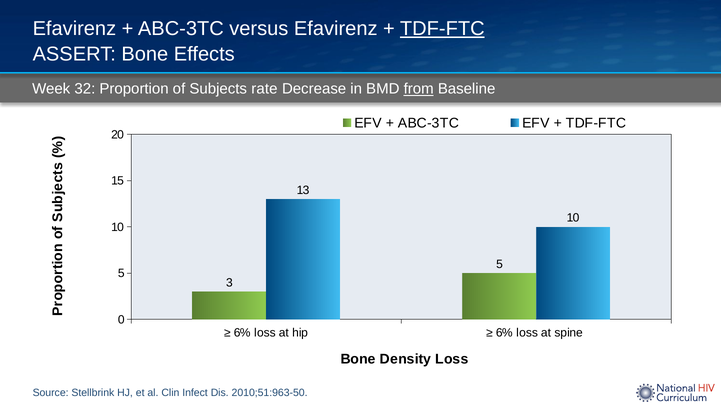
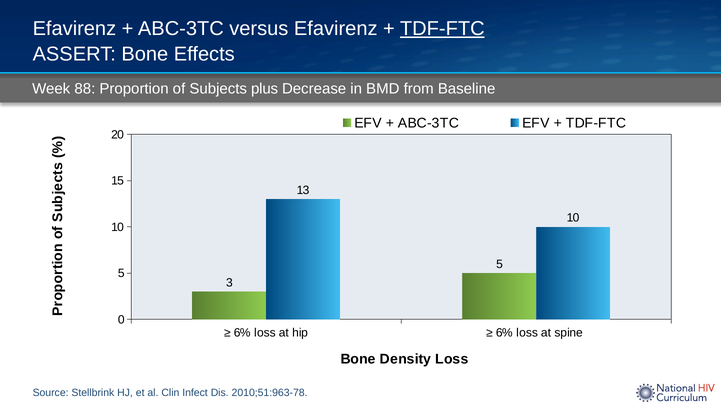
32: 32 -> 88
rate: rate -> plus
from underline: present -> none
2010;51:963-50: 2010;51:963-50 -> 2010;51:963-78
